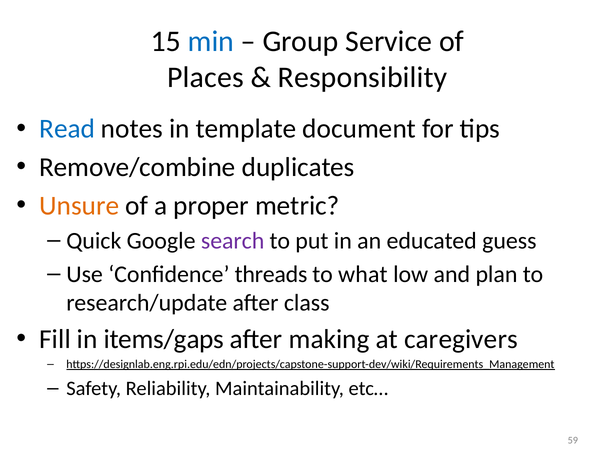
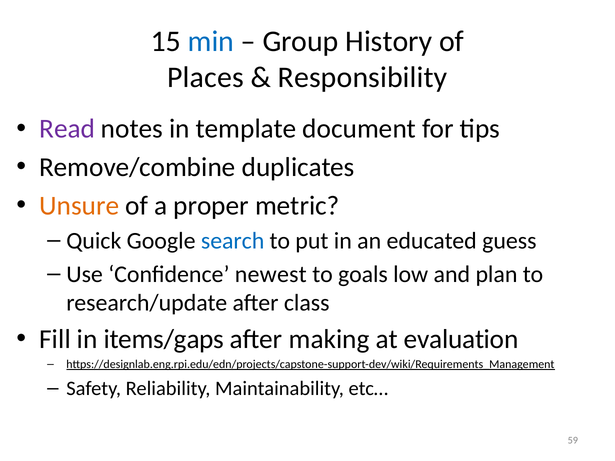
Service: Service -> History
Read colour: blue -> purple
search colour: purple -> blue
threads: threads -> newest
what: what -> goals
caregivers: caregivers -> evaluation
